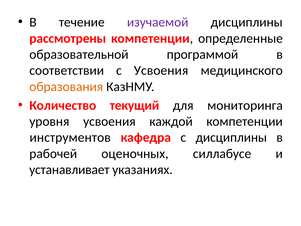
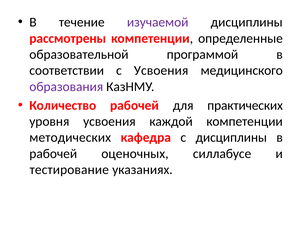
образования colour: orange -> purple
Количество текущий: текущий -> рабочей
мониторинга: мониторинга -> практических
инструментов: инструментов -> методических
устанавливает: устанавливает -> тестирование
